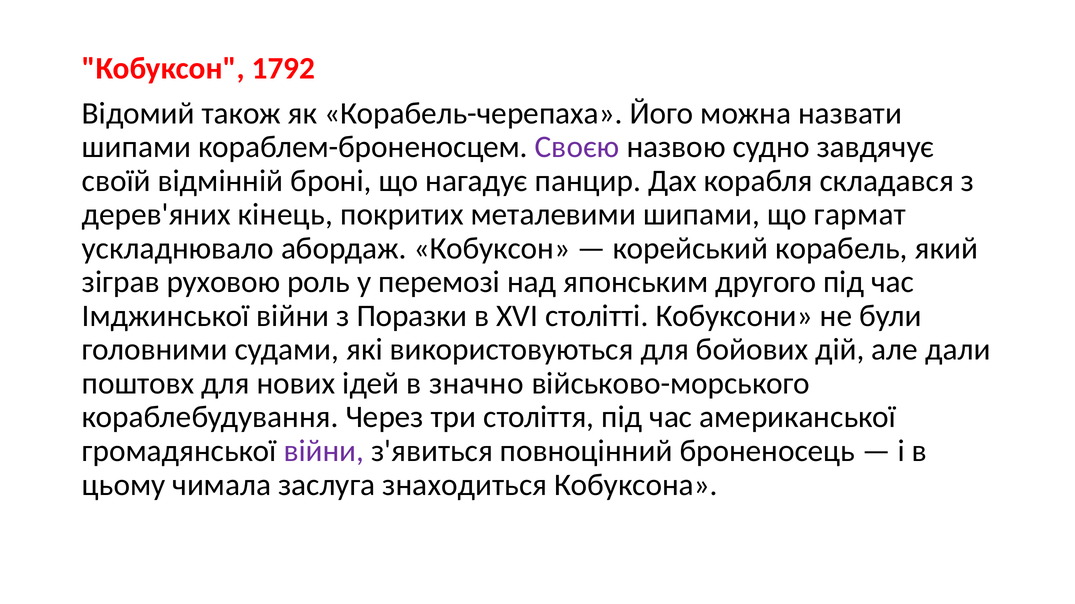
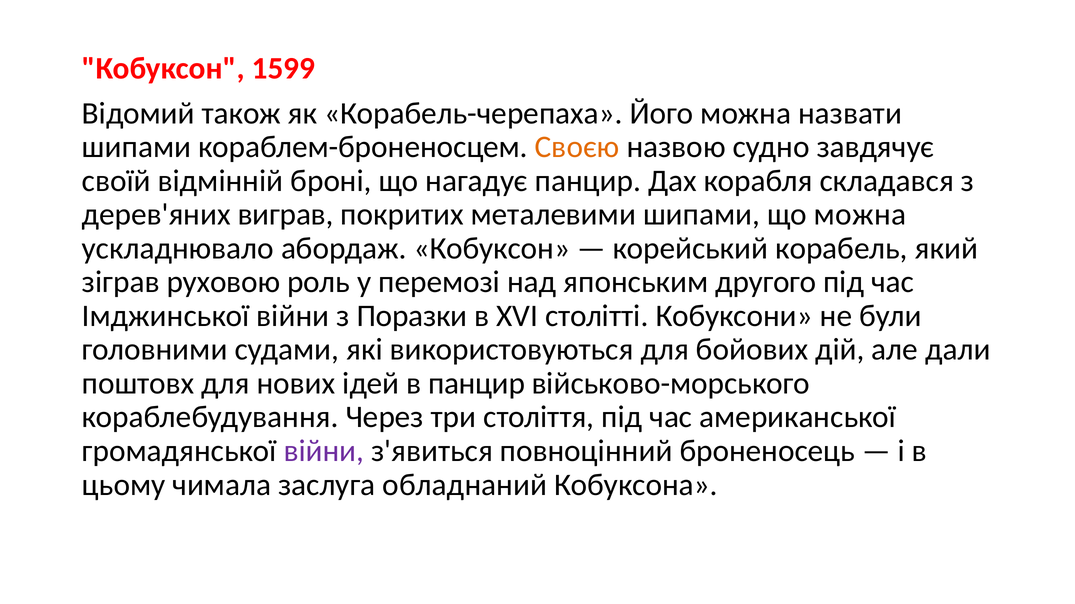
1792: 1792 -> 1599
Своєю colour: purple -> orange
кінець: кінець -> виграв
що гармат: гармат -> можна
в значно: значно -> панцир
знаходиться: знаходиться -> обладнаний
